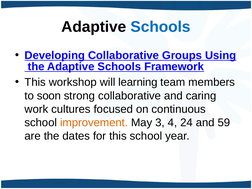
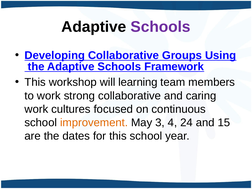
Schools at (161, 27) colour: blue -> purple
to soon: soon -> work
59: 59 -> 15
